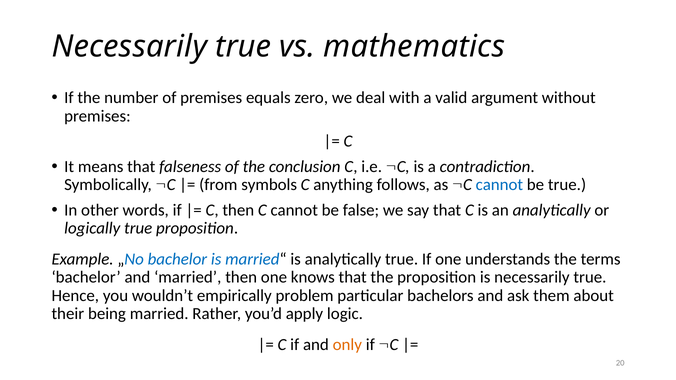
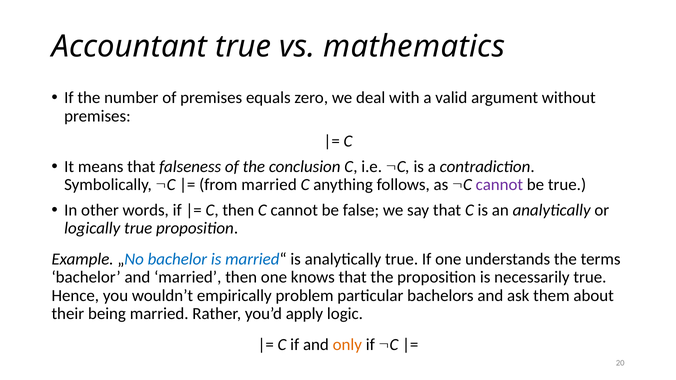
Necessarily at (129, 46): Necessarily -> Accountant
from symbols: symbols -> married
cannot at (499, 185) colour: blue -> purple
